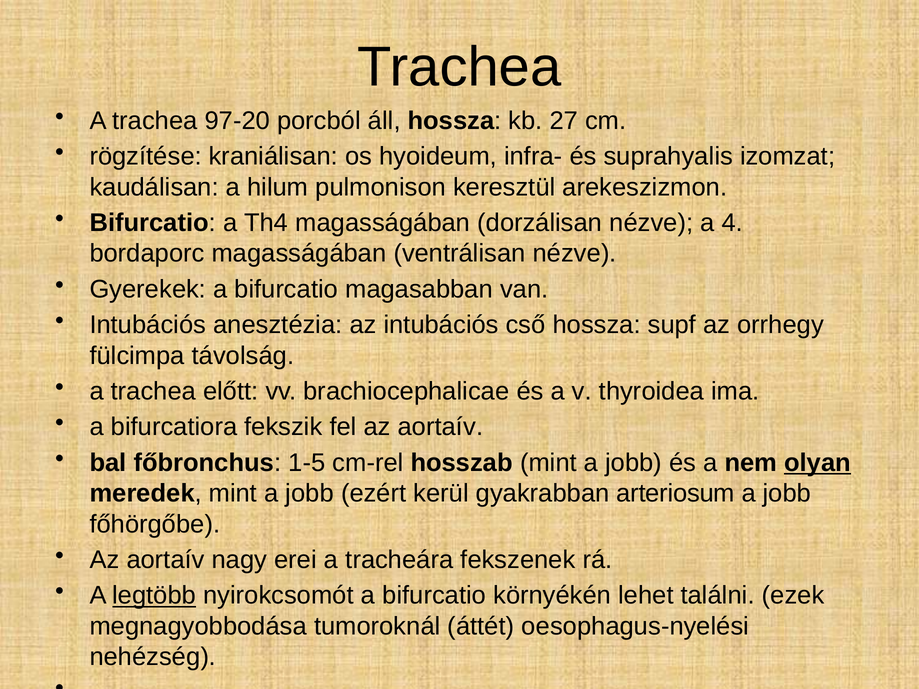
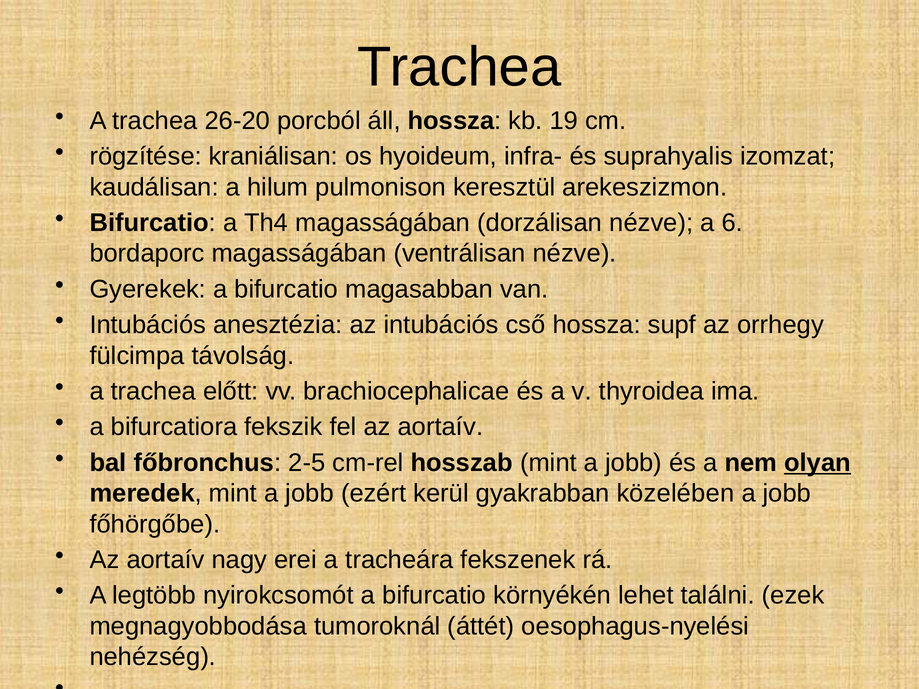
97-20: 97-20 -> 26-20
27: 27 -> 19
4: 4 -> 6
1-5: 1-5 -> 2-5
arteriosum: arteriosum -> közelében
legtöbb underline: present -> none
